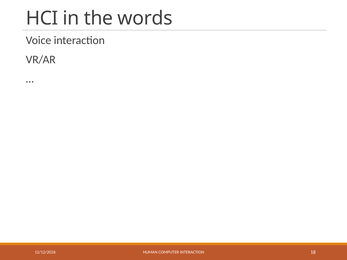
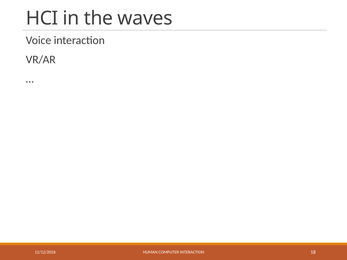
words: words -> waves
